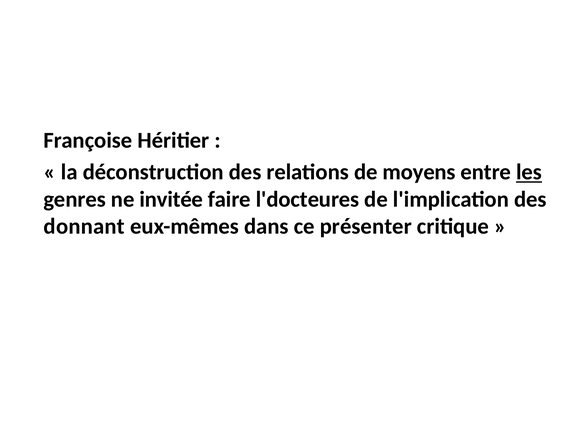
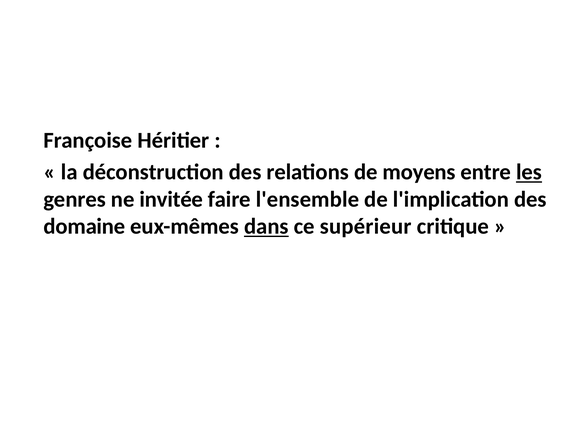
l'docteures: l'docteures -> l'ensemble
donnant: donnant -> domaine
dans underline: none -> present
présenter: présenter -> supérieur
